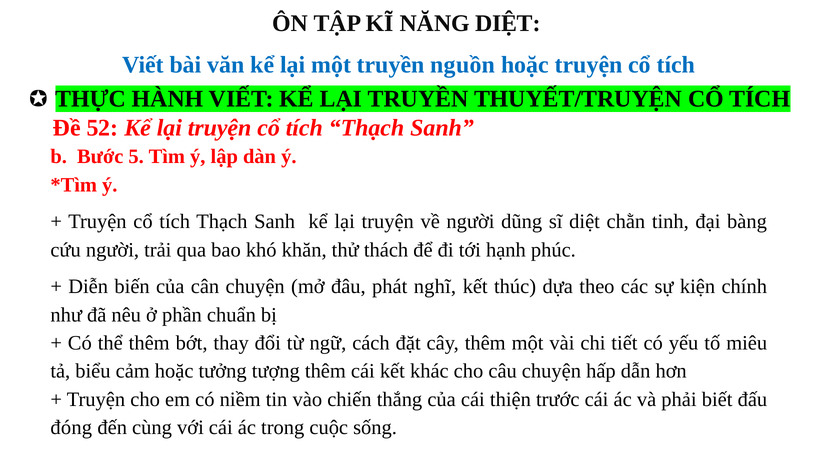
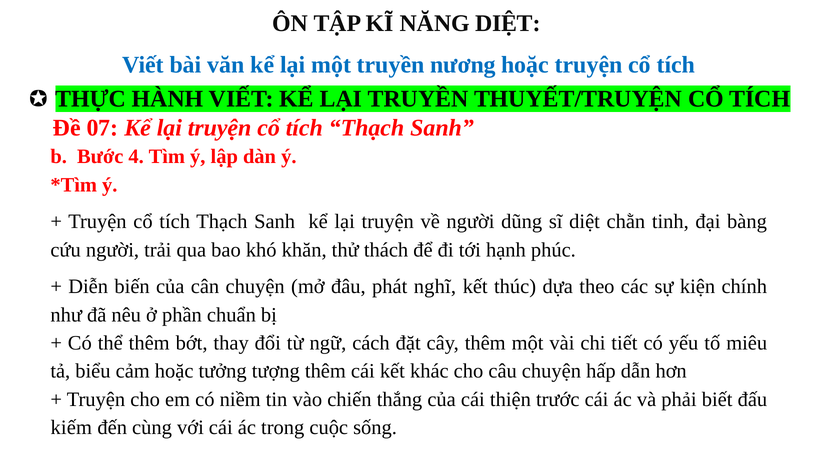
nguồn: nguồn -> nương
52: 52 -> 07
5: 5 -> 4
đóng: đóng -> kiếm
